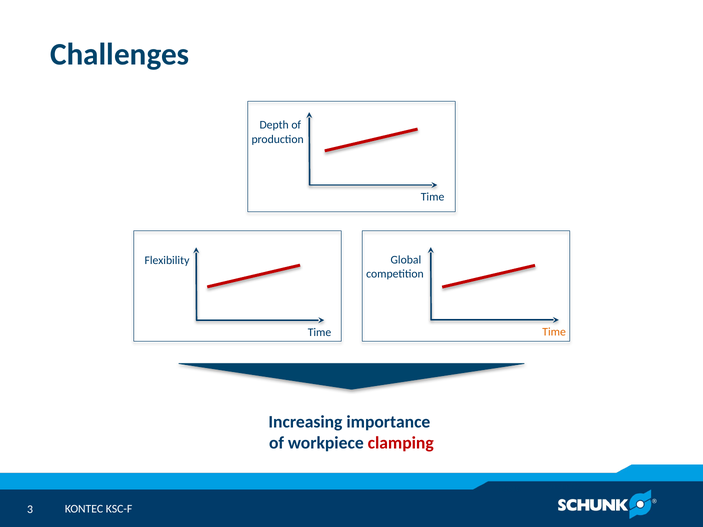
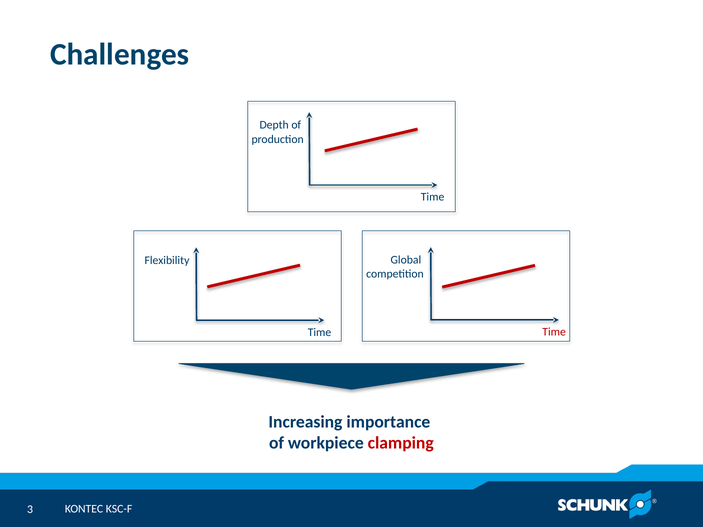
Time at (554, 332) colour: orange -> red
